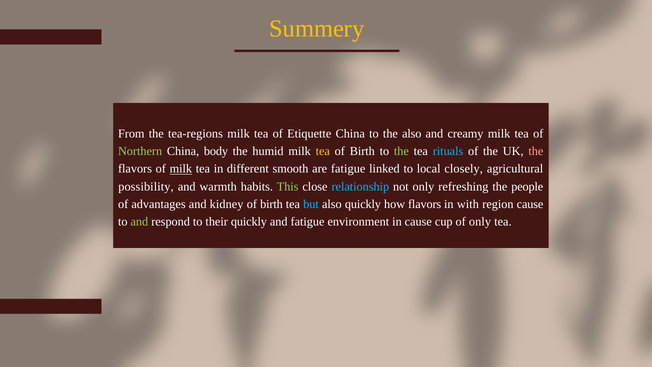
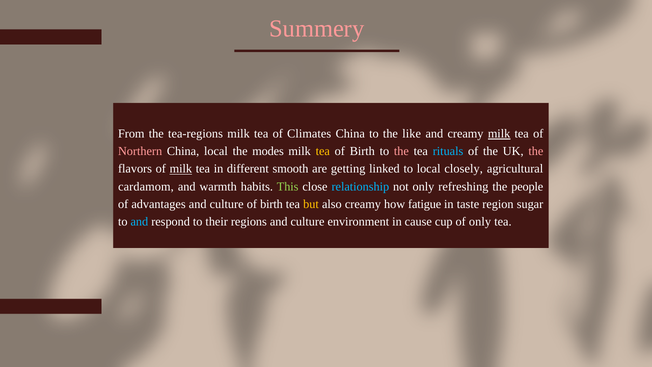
Summery colour: yellow -> pink
Etiquette: Etiquette -> Climates
the also: also -> like
milk at (499, 134) underline: none -> present
Northern colour: light green -> pink
China body: body -> local
humid: humid -> modes
the at (401, 151) colour: light green -> pink
are fatigue: fatigue -> getting
possibility: possibility -> cardamom
kidney at (227, 204): kidney -> culture
but colour: light blue -> yellow
also quickly: quickly -> creamy
how flavors: flavors -> fatigue
with: with -> taste
region cause: cause -> sugar
and at (139, 222) colour: light green -> light blue
their quickly: quickly -> regions
fatigue at (307, 222): fatigue -> culture
